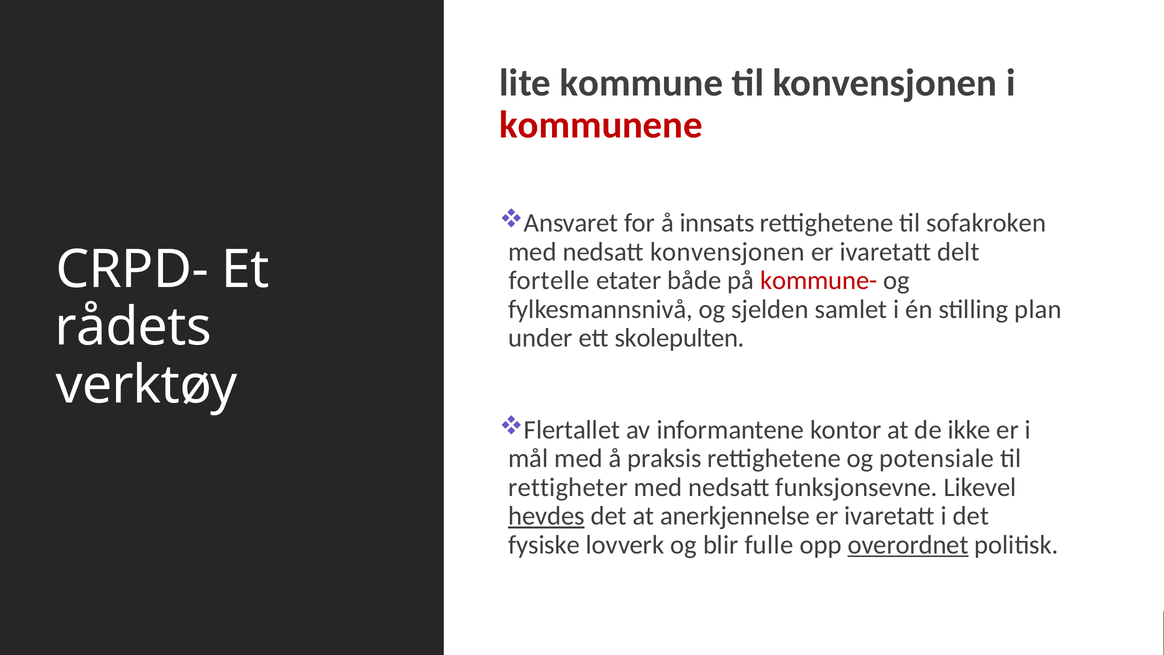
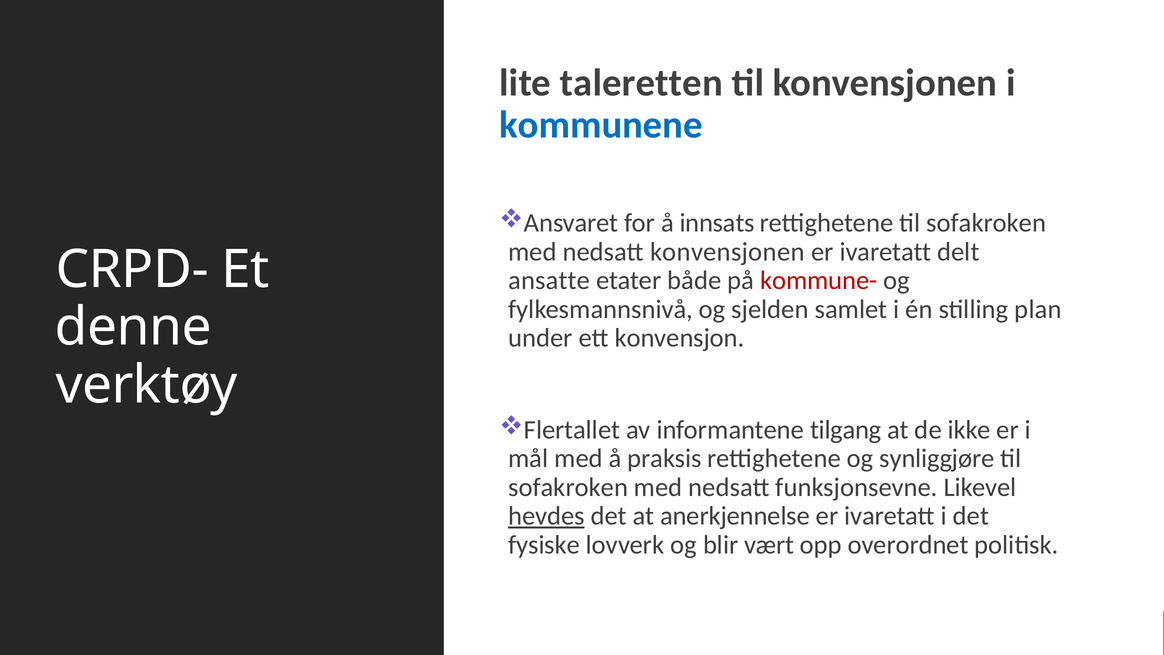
kommune: kommune -> taleretten
kommunene colour: red -> blue
fortelle: fortelle -> ansatte
rådets: rådets -> denne
skolepulten: skolepulten -> konvensjon
kontor: kontor -> tilgang
potensiale: potensiale -> synliggjøre
rettigheter at (568, 487): rettigheter -> sofakroken
fulle: fulle -> vært
overordnet underline: present -> none
